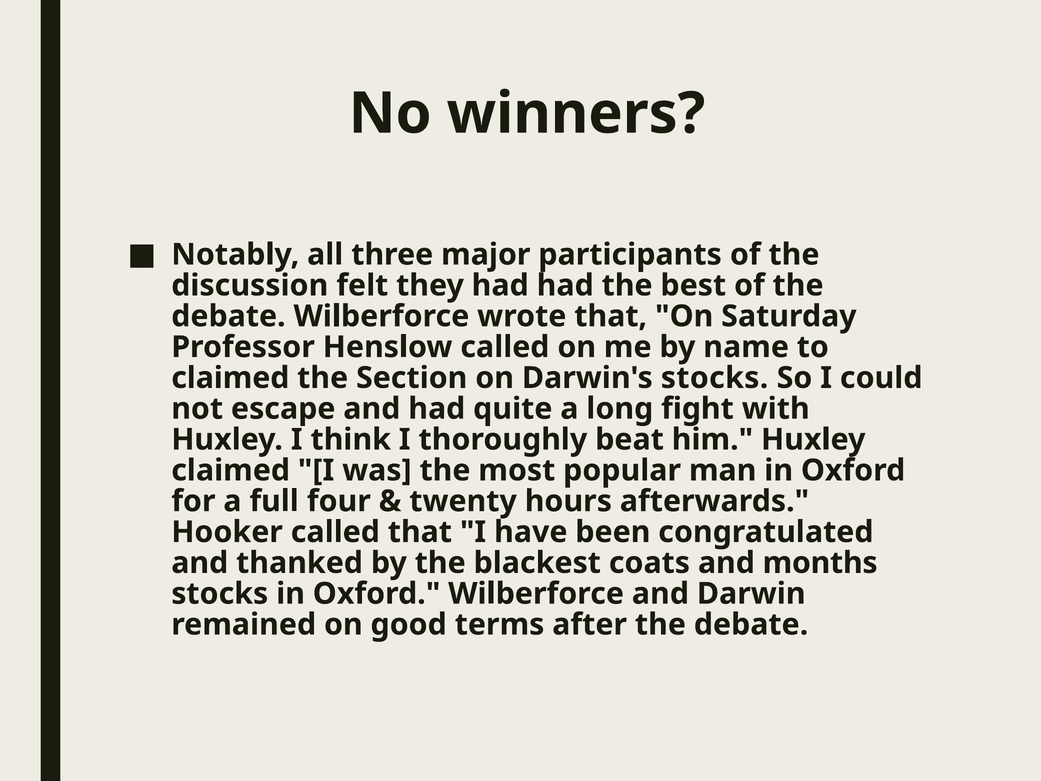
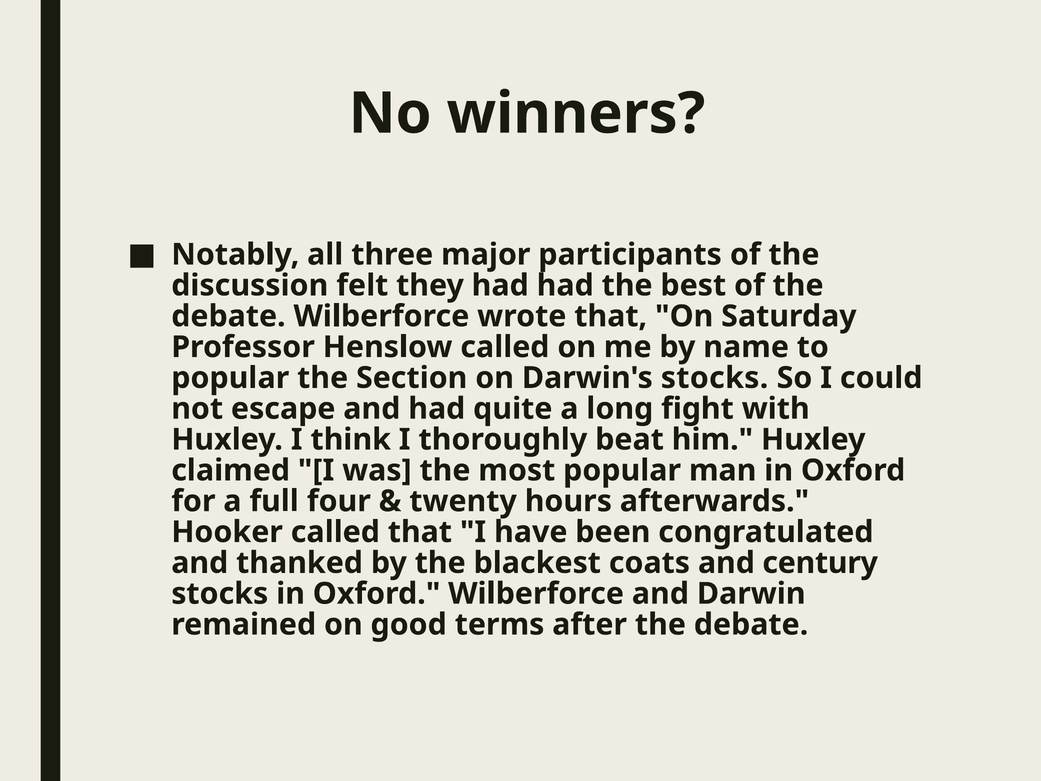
claimed at (230, 378): claimed -> popular
months: months -> century
